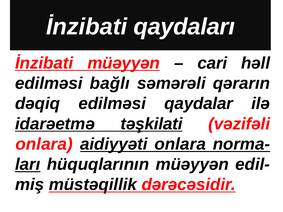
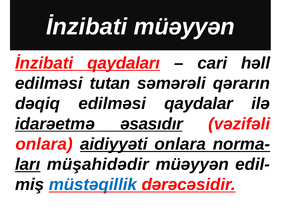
İnzibati qaydaları: qaydaları -> müəyyən
İnzibati müəyyən: müəyyən -> qaydaları
bağlı: bağlı -> tutan
təşkilati: təşkilati -> əsasıdır
hüquqlarının: hüquqlarının -> müşahidədir
müstəqillik colour: black -> blue
